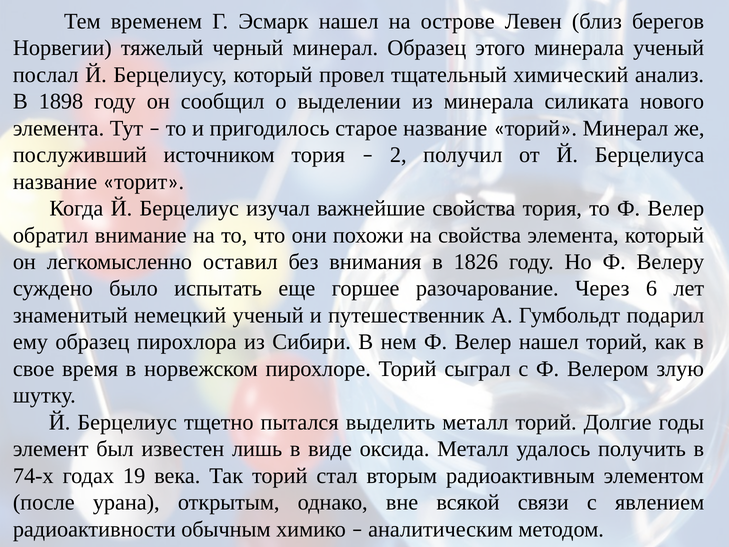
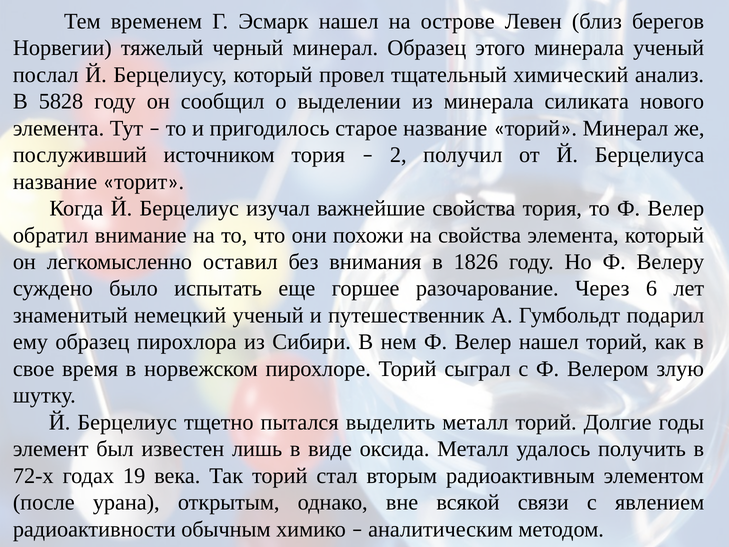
1898: 1898 -> 5828
74-х: 74-х -> 72-х
